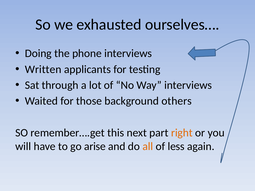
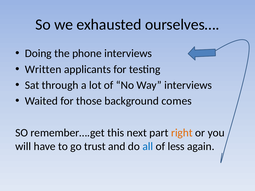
others: others -> comes
arise: arise -> trust
all colour: orange -> blue
